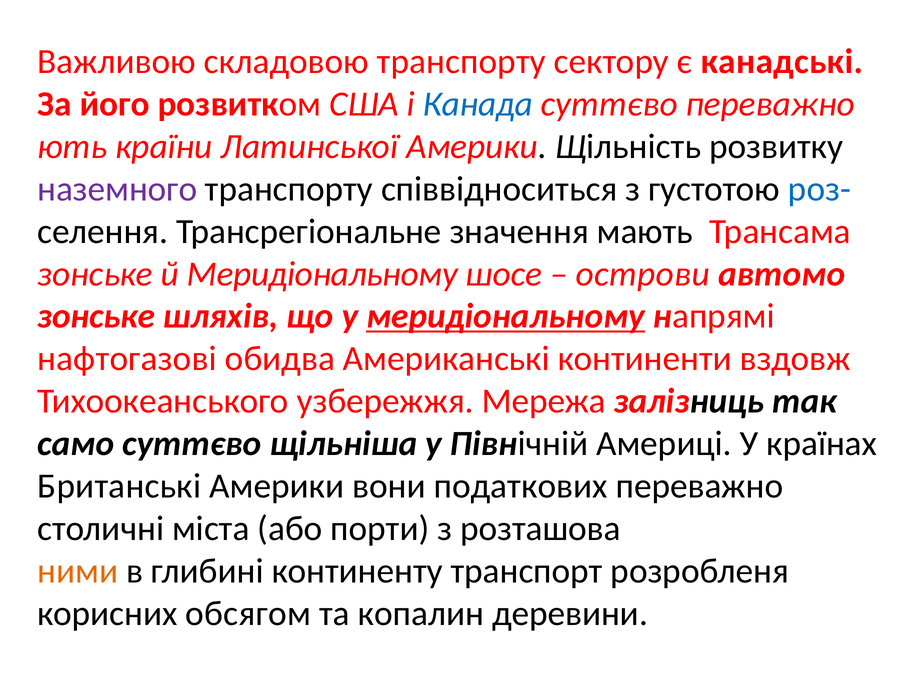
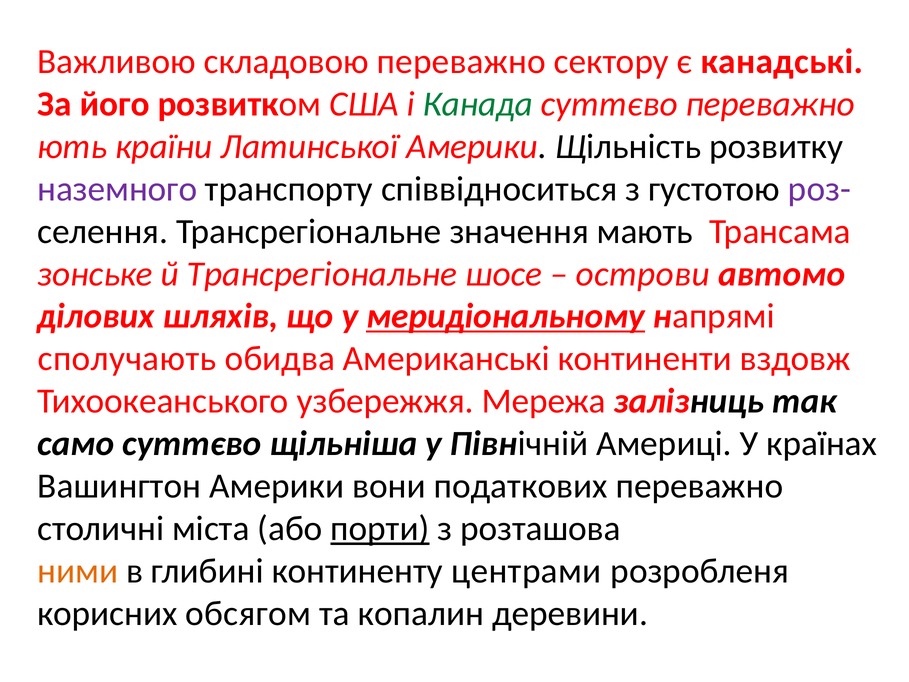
складовою транспорту: транспорту -> переважно
Канада colour: blue -> green
роз- colour: blue -> purple
й Меридіональному: Меридіональному -> Трансрегіональне
зонське at (96, 316): зонське -> ділових
нафтогазові: нафтогазові -> сполучають
Британські: Британські -> Вашингтон
порти underline: none -> present
транспорт: транспорт -> центрами
